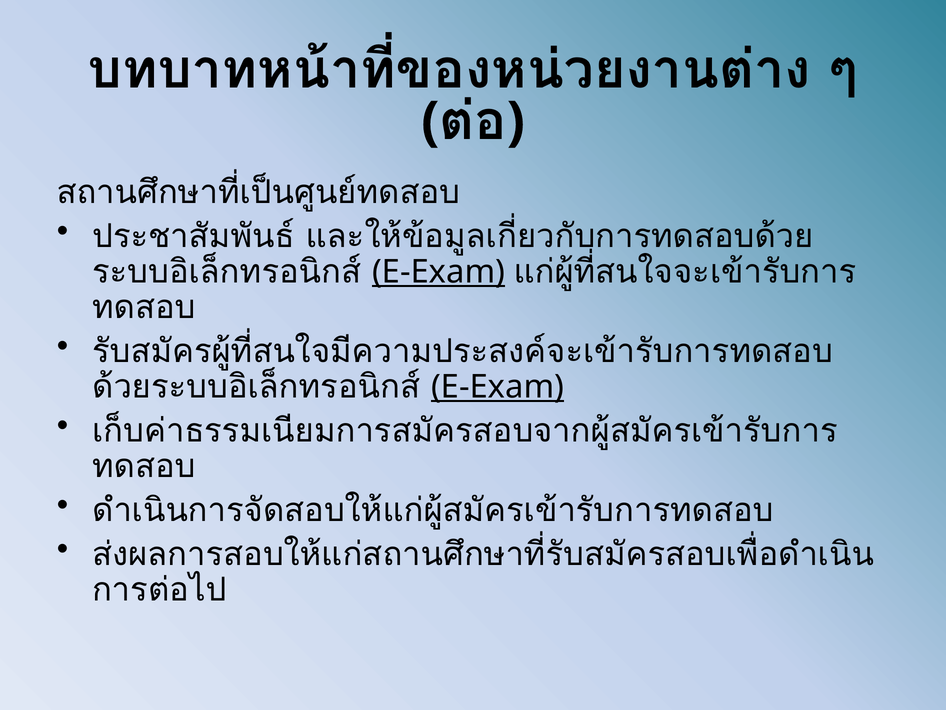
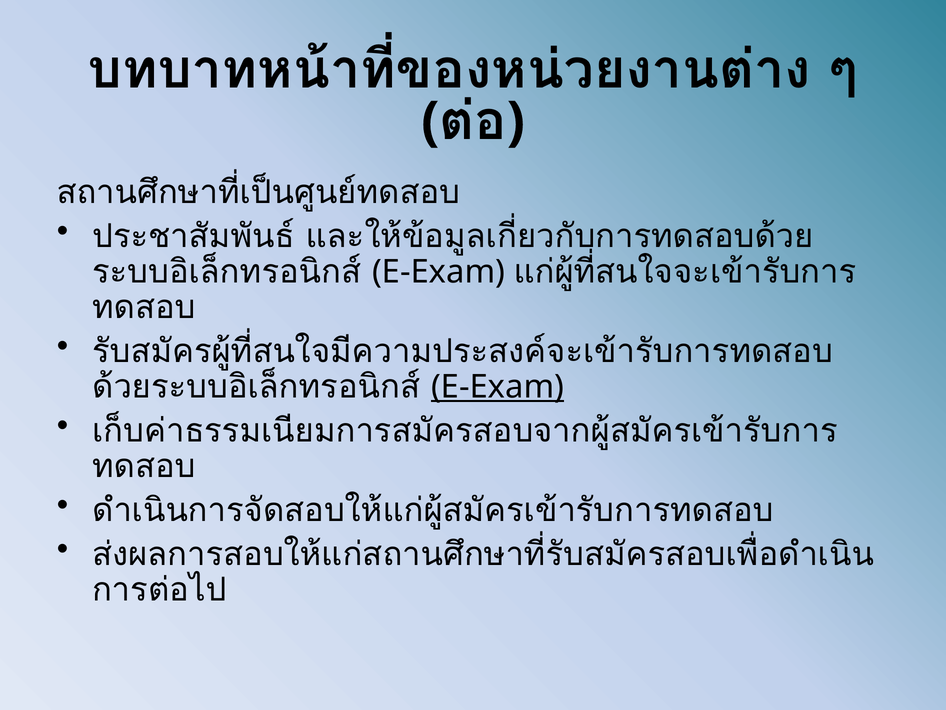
E-Exam at (439, 272) underline: present -> none
